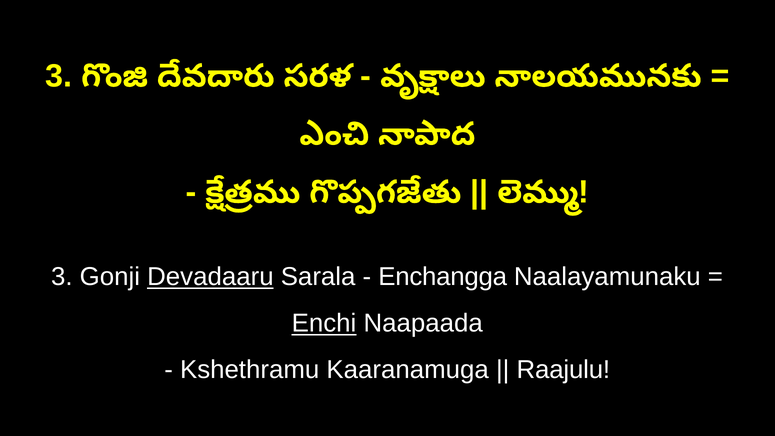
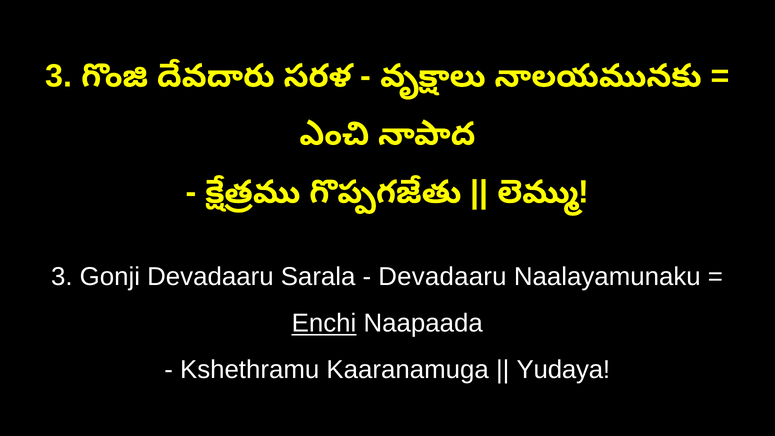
Devadaaru at (210, 277) underline: present -> none
Enchangga at (443, 277): Enchangga -> Devadaaru
Raajulu: Raajulu -> Yudaya
